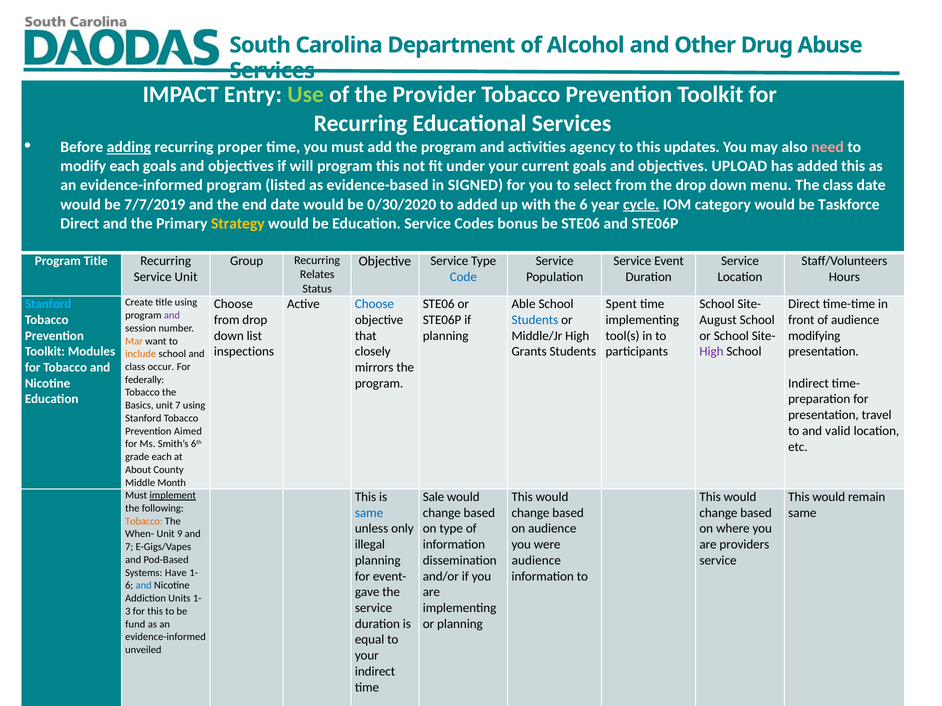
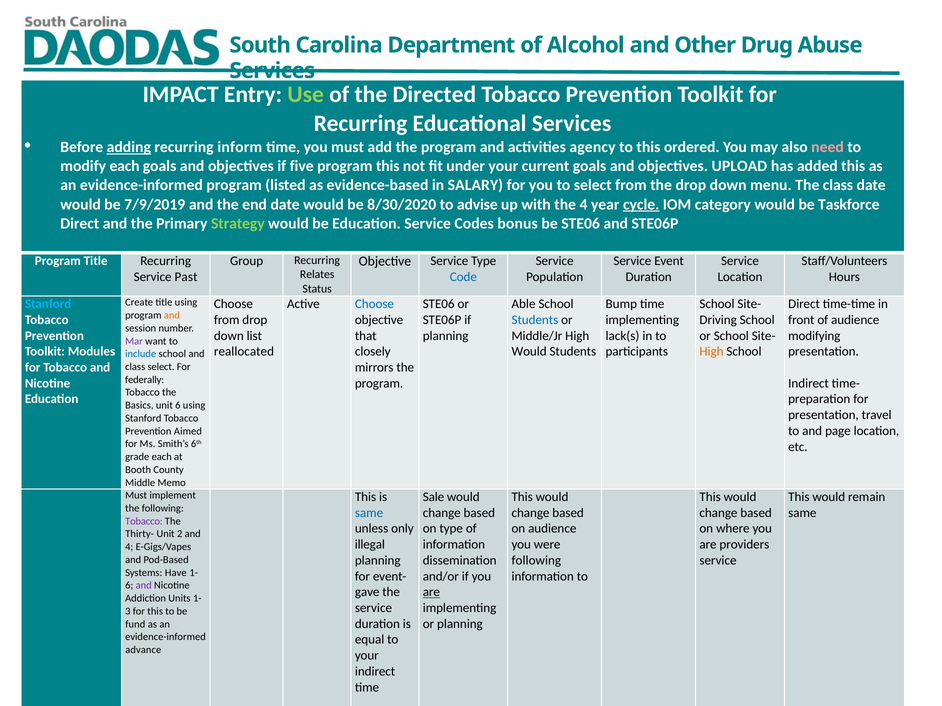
Provider: Provider -> Directed
proper: proper -> inform
updates: updates -> ordered
will: will -> five
SIGNED: SIGNED -> SALARY
7/7/2019: 7/7/2019 -> 7/9/2019
0/30/2020: 0/30/2020 -> 8/30/2020
to added: added -> advise
the 6: 6 -> 4
Strategy colour: yellow -> light green
Service Unit: Unit -> Past
Spent: Spent -> Bump
and at (172, 316) colour: purple -> orange
August: August -> Driving
tool(s: tool(s -> lack(s
Mar colour: orange -> purple
inspections: inspections -> reallocated
Grants at (529, 352): Grants -> Would
High at (712, 352) colour: purple -> orange
include colour: orange -> blue
class occur: occur -> select
unit 7: 7 -> 6
valid: valid -> page
About: About -> Booth
Month: Month -> Memo
implement underline: present -> none
Tobacco at (144, 522) colour: orange -> purple
When-: When- -> Thirty-
9: 9 -> 2
7 at (129, 547): 7 -> 4
audience at (536, 561): audience -> following
and at (144, 586) colour: blue -> purple
are at (431, 593) underline: none -> present
unveiled: unveiled -> advance
